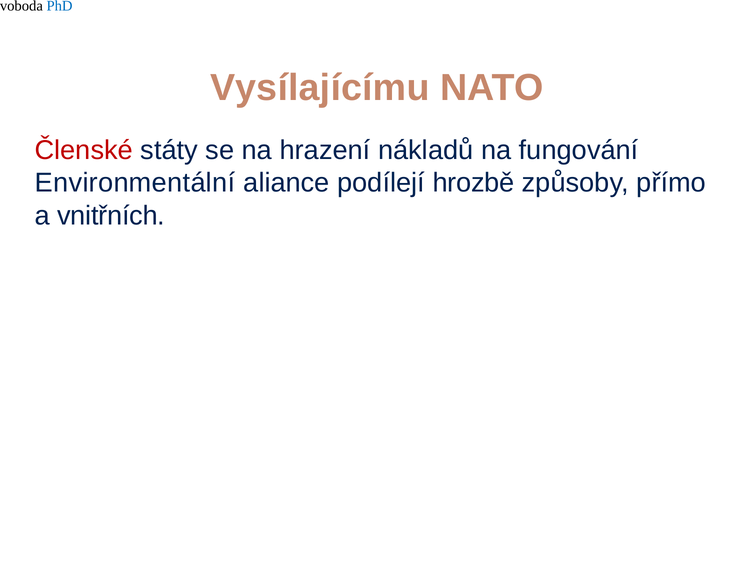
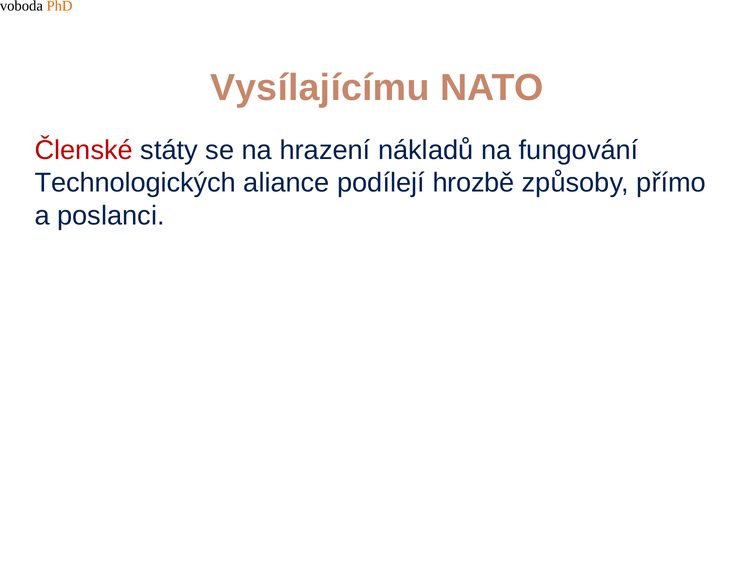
PhD colour: blue -> orange
Environmentální: Environmentální -> Technologických
vnitřních: vnitřních -> poslanci
